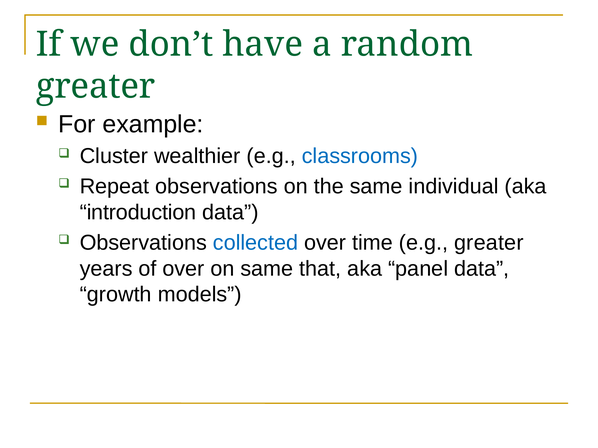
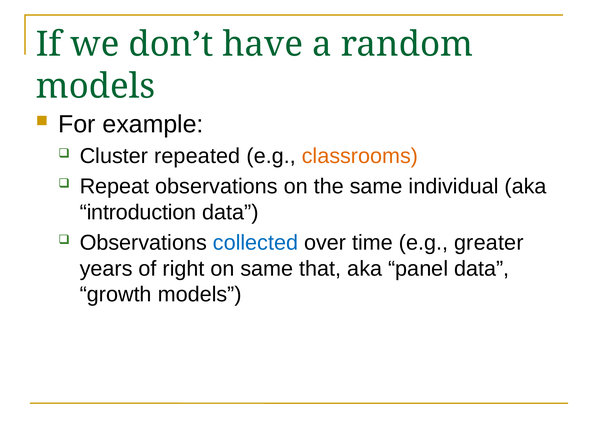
greater at (96, 86): greater -> models
wealthier: wealthier -> repeated
classrooms colour: blue -> orange
of over: over -> right
